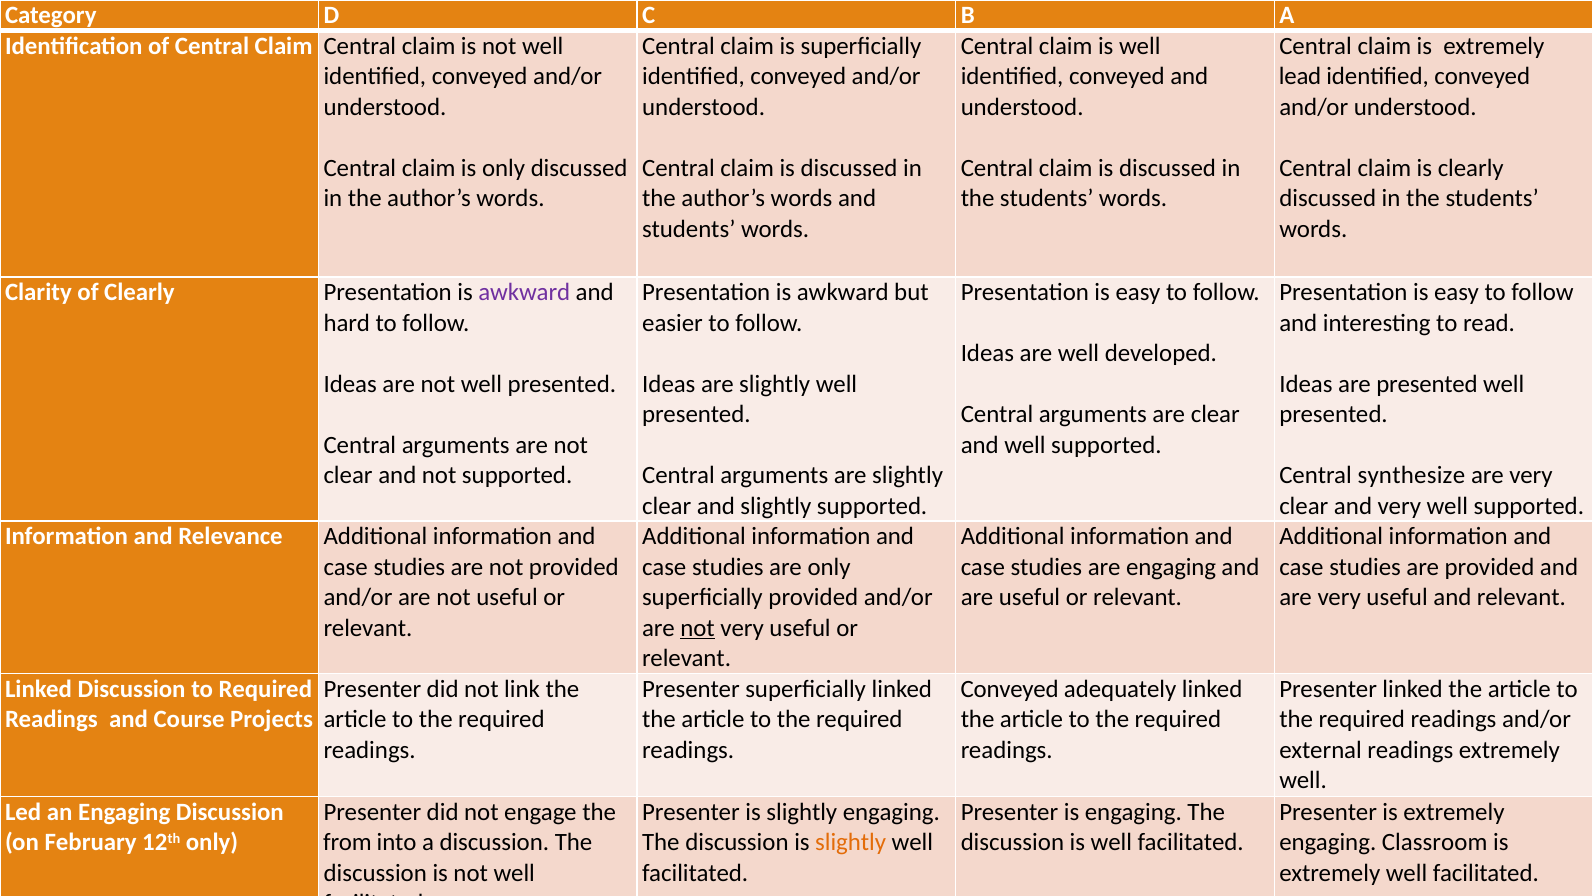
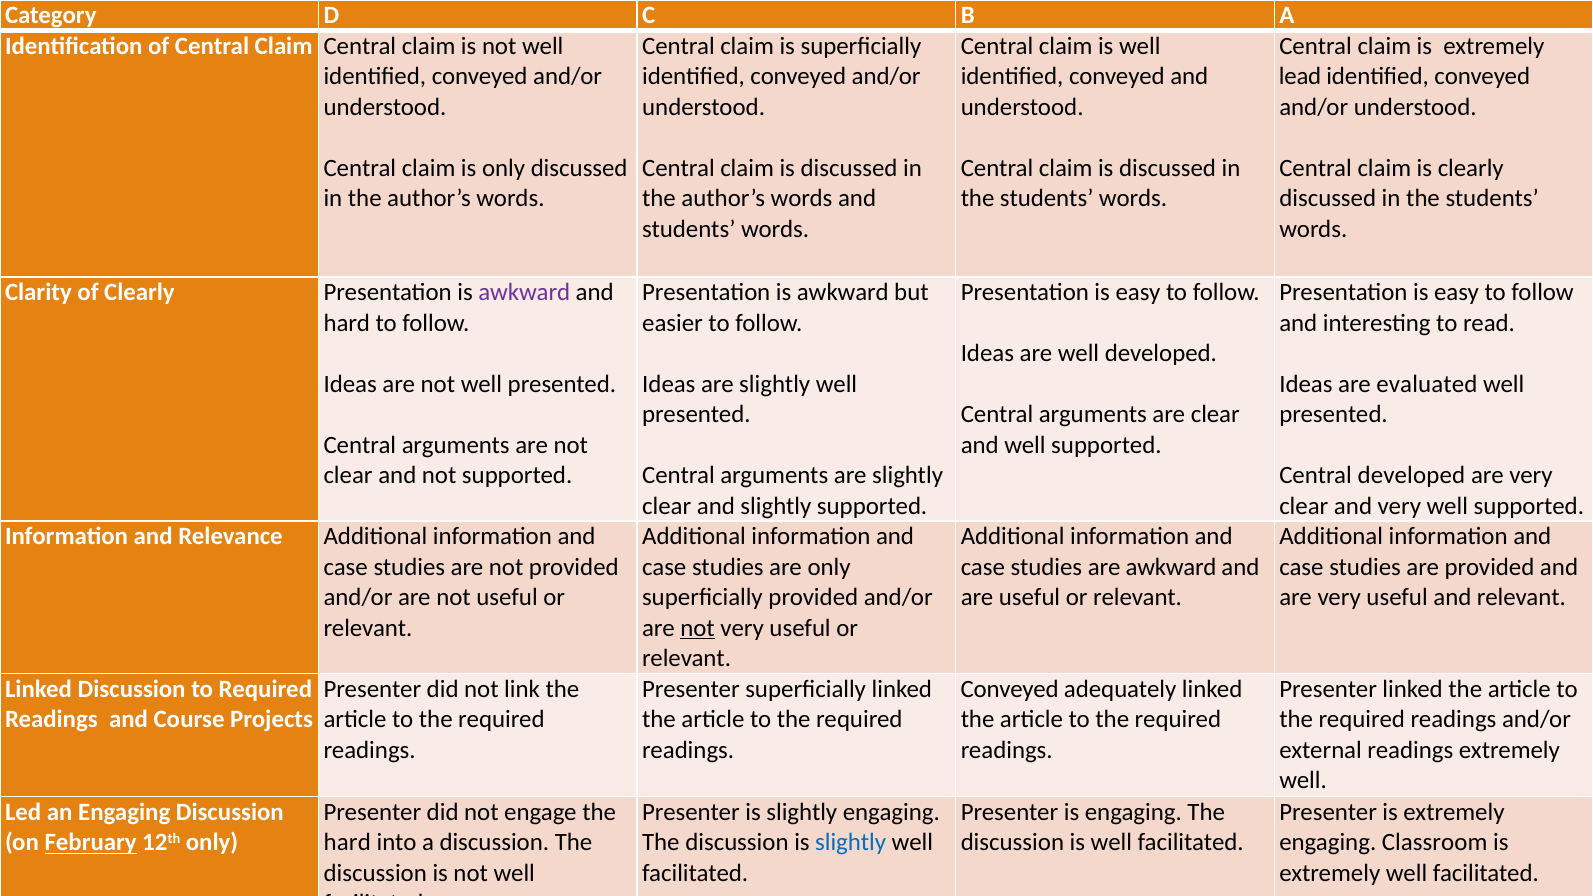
are presented: presented -> evaluated
Central synthesize: synthesize -> developed
are engaging: engaging -> awkward
February underline: none -> present
from at (347, 843): from -> hard
slightly at (851, 843) colour: orange -> blue
